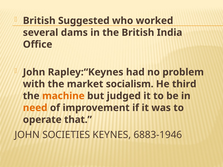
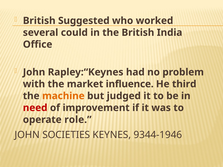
dams: dams -> could
socialism: socialism -> influence
need colour: orange -> red
that: that -> role
6883-1946: 6883-1946 -> 9344-1946
